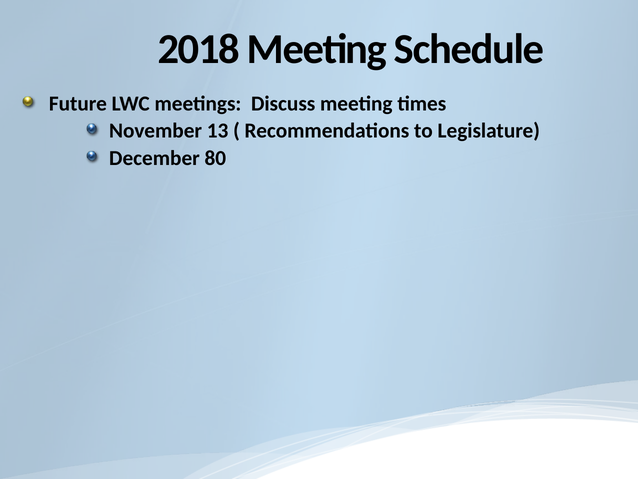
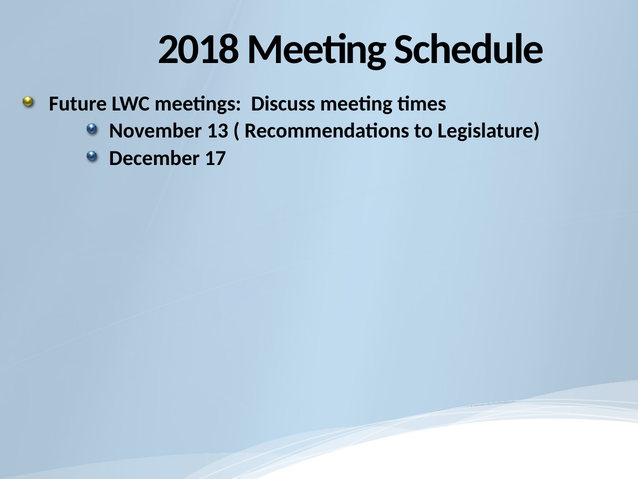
80: 80 -> 17
